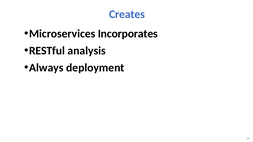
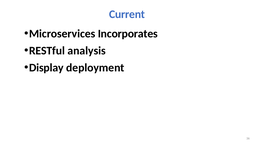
Creates: Creates -> Current
Always: Always -> Display
